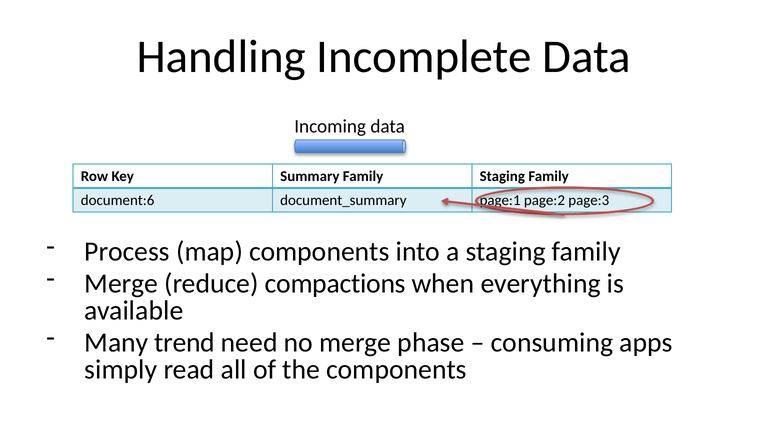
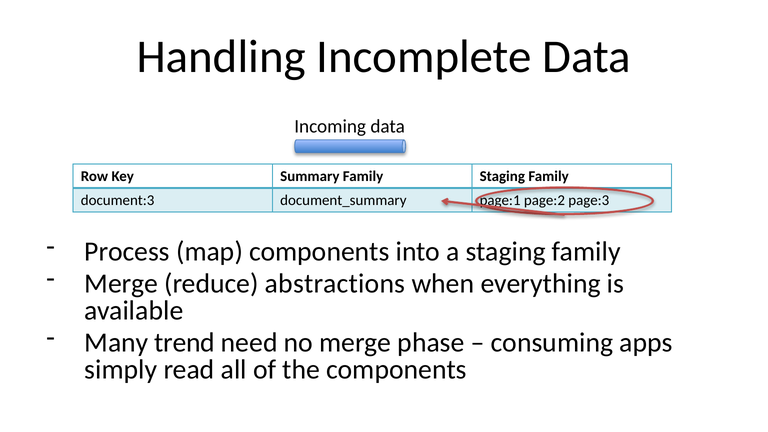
document:6: document:6 -> document:3
compactions: compactions -> abstractions
